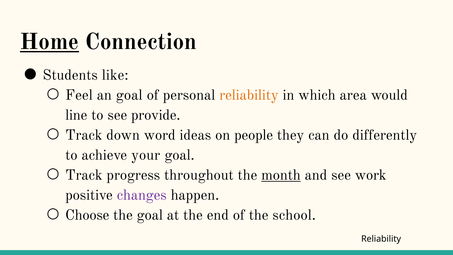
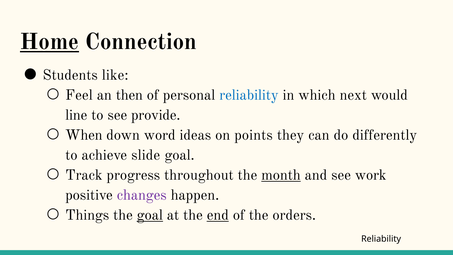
an goal: goal -> then
reliability at (249, 95) colour: orange -> blue
area: area -> next
Track at (84, 135): Track -> When
people: people -> points
your: your -> slide
Choose: Choose -> Things
goal at (150, 215) underline: none -> present
end underline: none -> present
school: school -> orders
